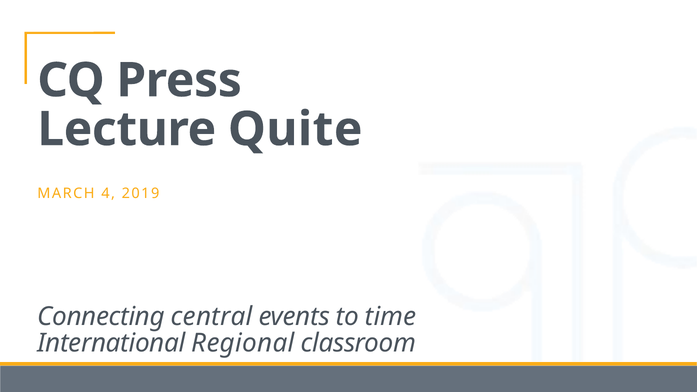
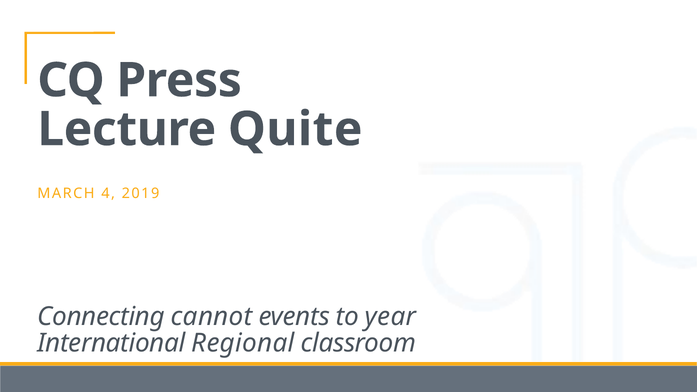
central: central -> cannot
time: time -> year
